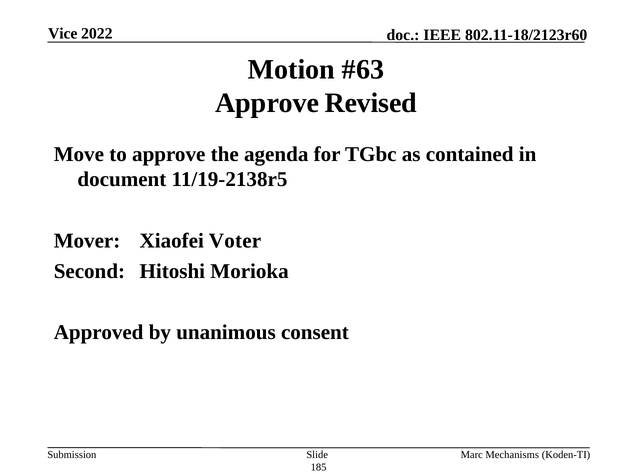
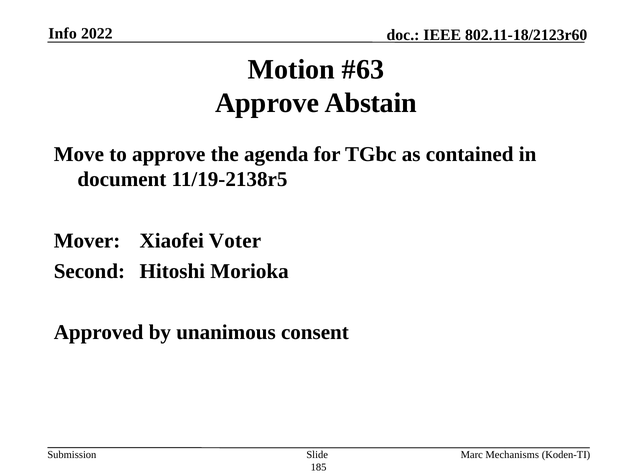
Vice: Vice -> Info
Revised: Revised -> Abstain
